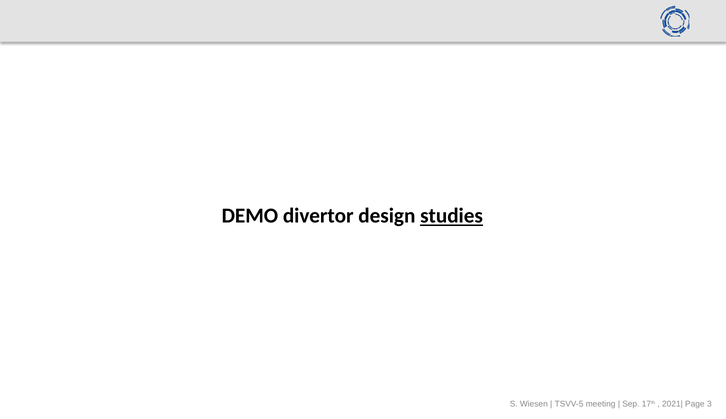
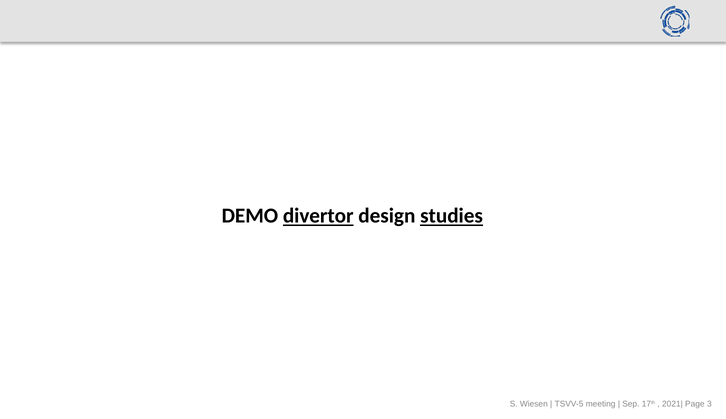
divertor underline: none -> present
